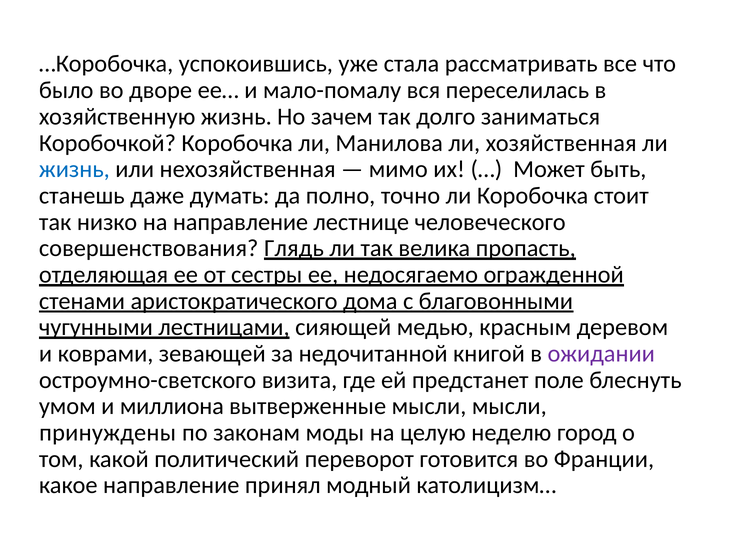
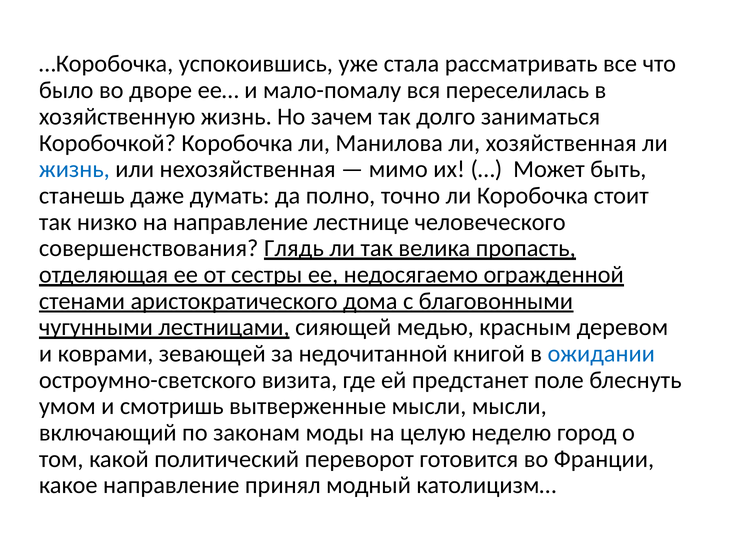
ожидании colour: purple -> blue
миллиона: миллиона -> смотришь
принуждены: принуждены -> включающий
